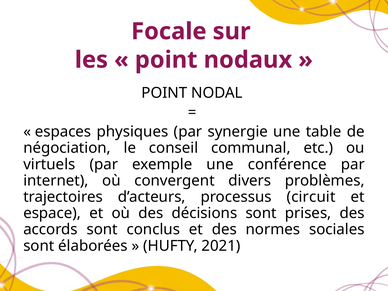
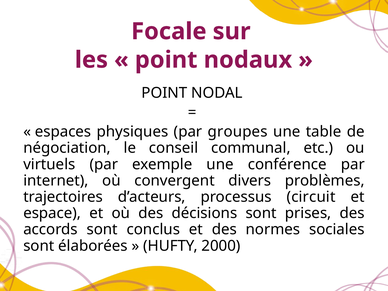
synergie: synergie -> groupes
2021: 2021 -> 2000
